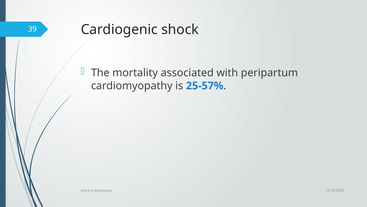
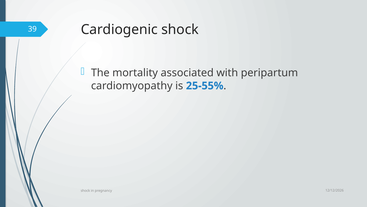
25-57%: 25-57% -> 25-55%
